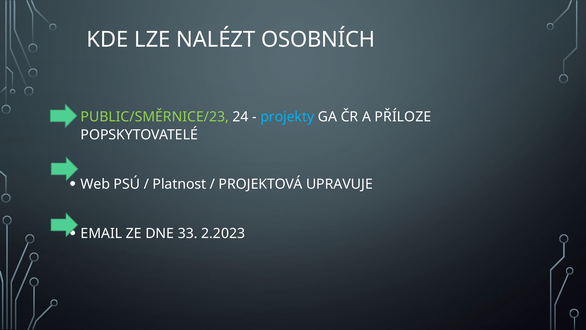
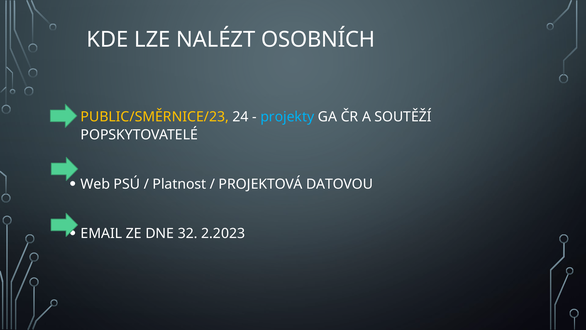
PUBLIC/SMĚRNICE/23 colour: light green -> yellow
PŘÍLOZE: PŘÍLOZE -> SOUTĚŽÍ
UPRAVUJE: UPRAVUJE -> DATOVOU
33: 33 -> 32
